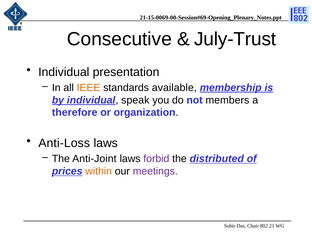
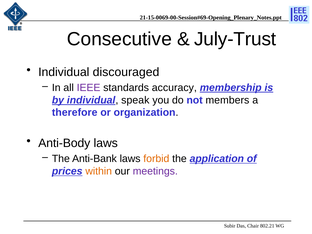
presentation: presentation -> discouraged
IEEE colour: orange -> purple
available: available -> accuracy
Anti-Loss: Anti-Loss -> Anti-Body
Anti-Joint: Anti-Joint -> Anti-Bank
forbid colour: purple -> orange
distributed: distributed -> application
